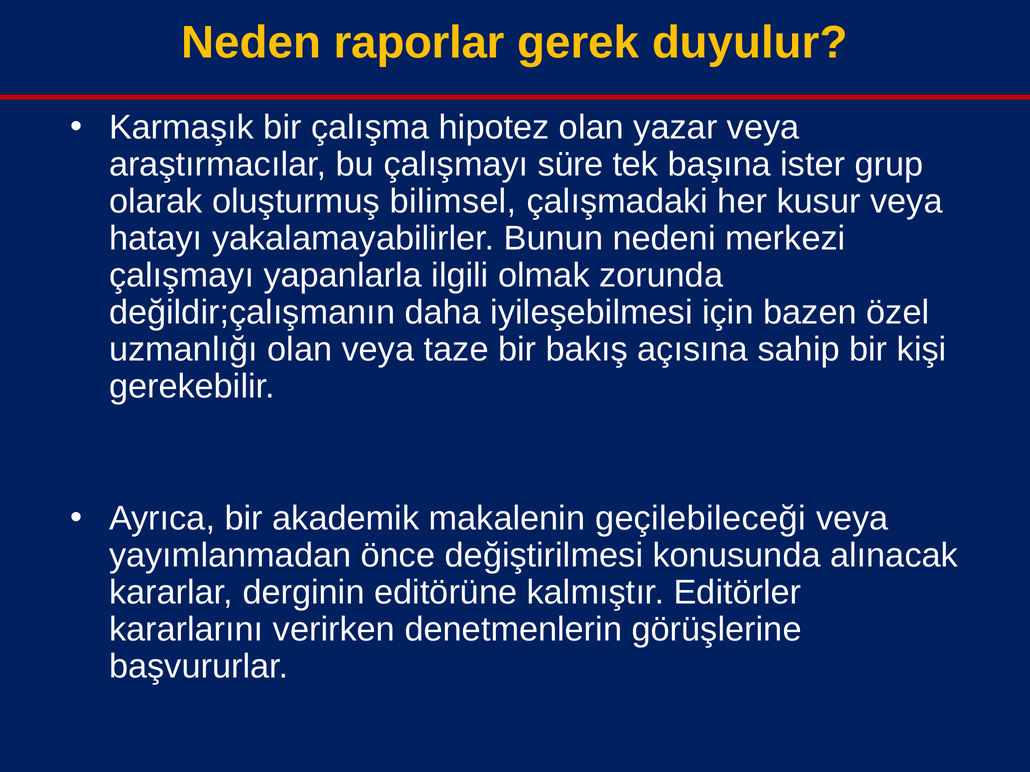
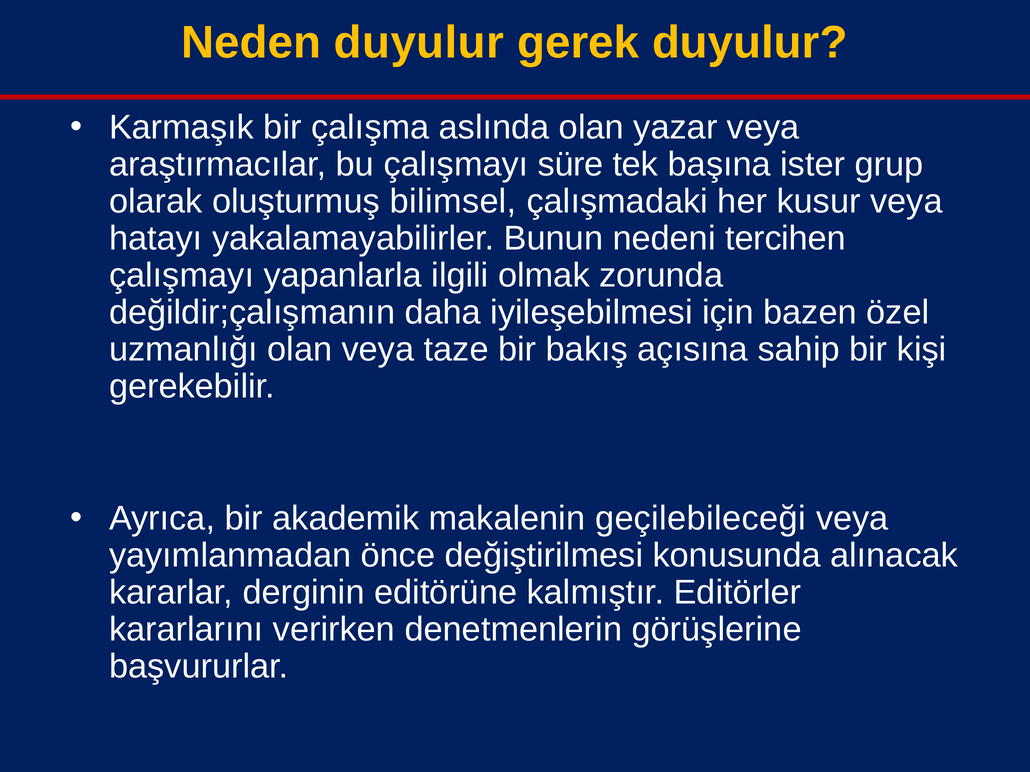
Neden raporlar: raporlar -> duyulur
hipotez: hipotez -> aslında
merkezi: merkezi -> tercihen
